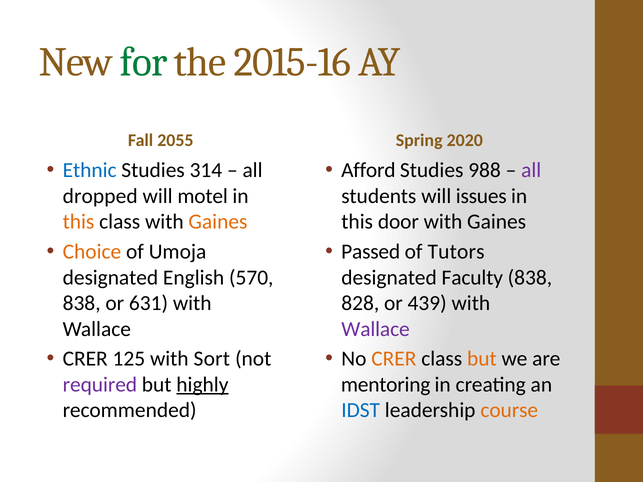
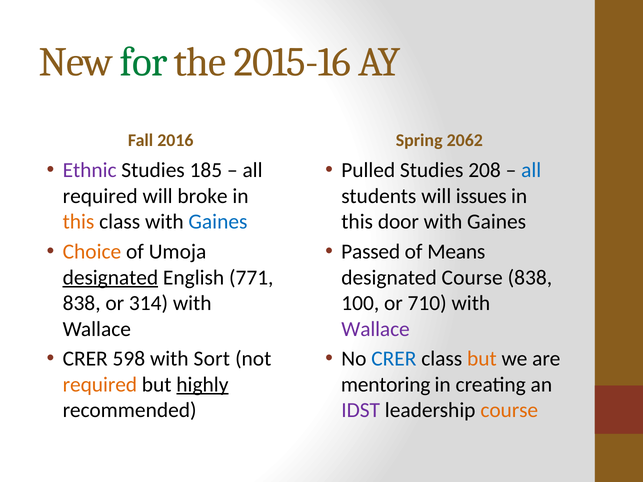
2055: 2055 -> 2016
2020: 2020 -> 2062
Ethnic colour: blue -> purple
314: 314 -> 185
Afford: Afford -> Pulled
988: 988 -> 208
all at (531, 171) colour: purple -> blue
dropped at (100, 196): dropped -> required
motel: motel -> broke
Gaines at (218, 222) colour: orange -> blue
Tutors: Tutors -> Means
designated at (110, 278) underline: none -> present
570: 570 -> 771
designated Faculty: Faculty -> Course
631: 631 -> 314
828: 828 -> 100
439: 439 -> 710
125: 125 -> 598
CRER at (394, 359) colour: orange -> blue
required at (100, 385) colour: purple -> orange
IDST colour: blue -> purple
